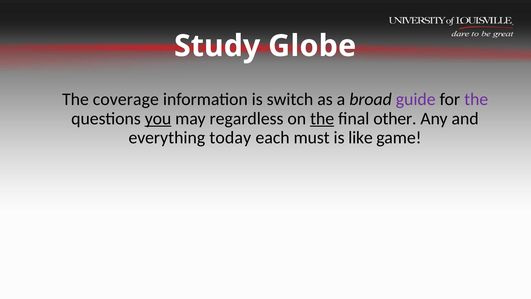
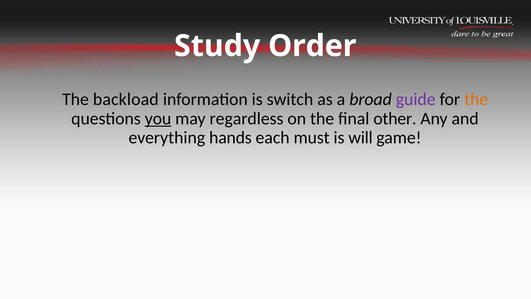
Globe: Globe -> Order
coverage: coverage -> backload
the at (476, 99) colour: purple -> orange
the at (322, 118) underline: present -> none
today: today -> hands
like: like -> will
